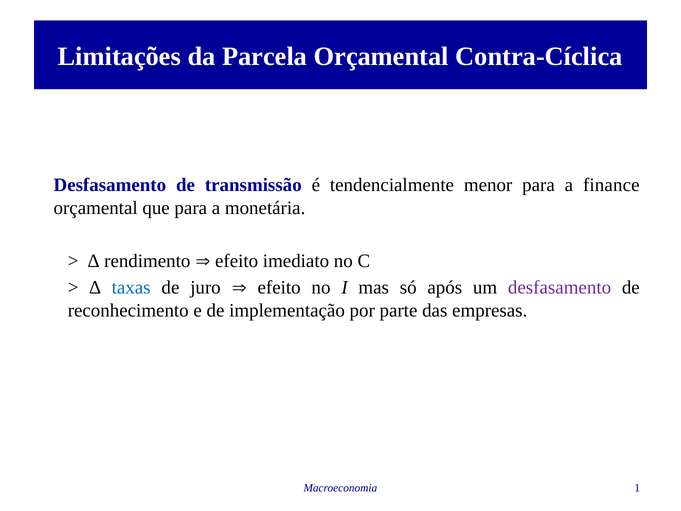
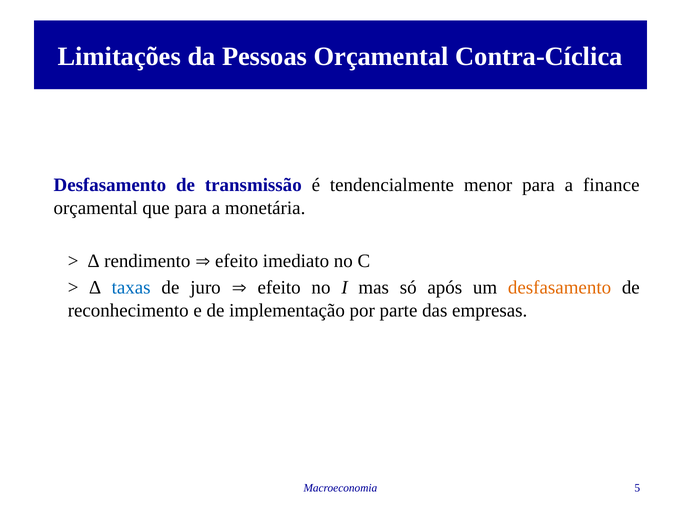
Parcela: Parcela -> Pessoas
desfasamento at (560, 287) colour: purple -> orange
1: 1 -> 5
